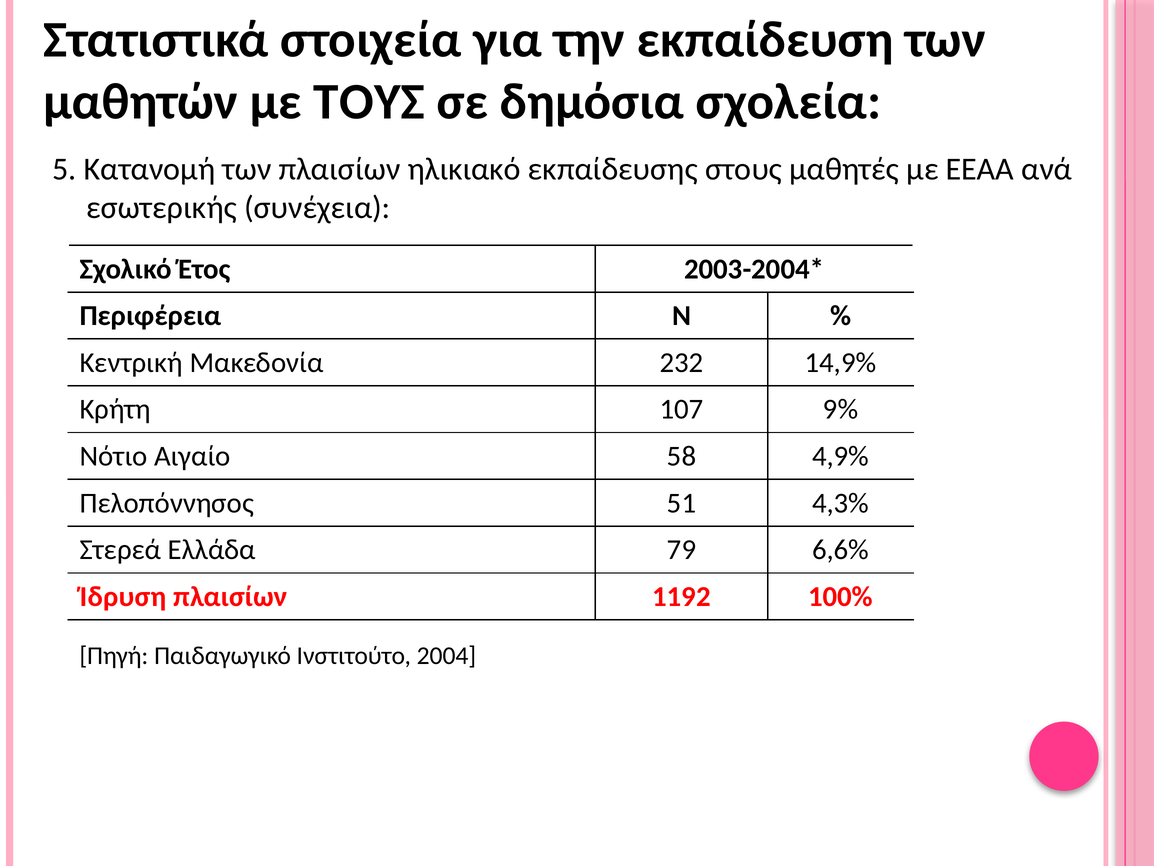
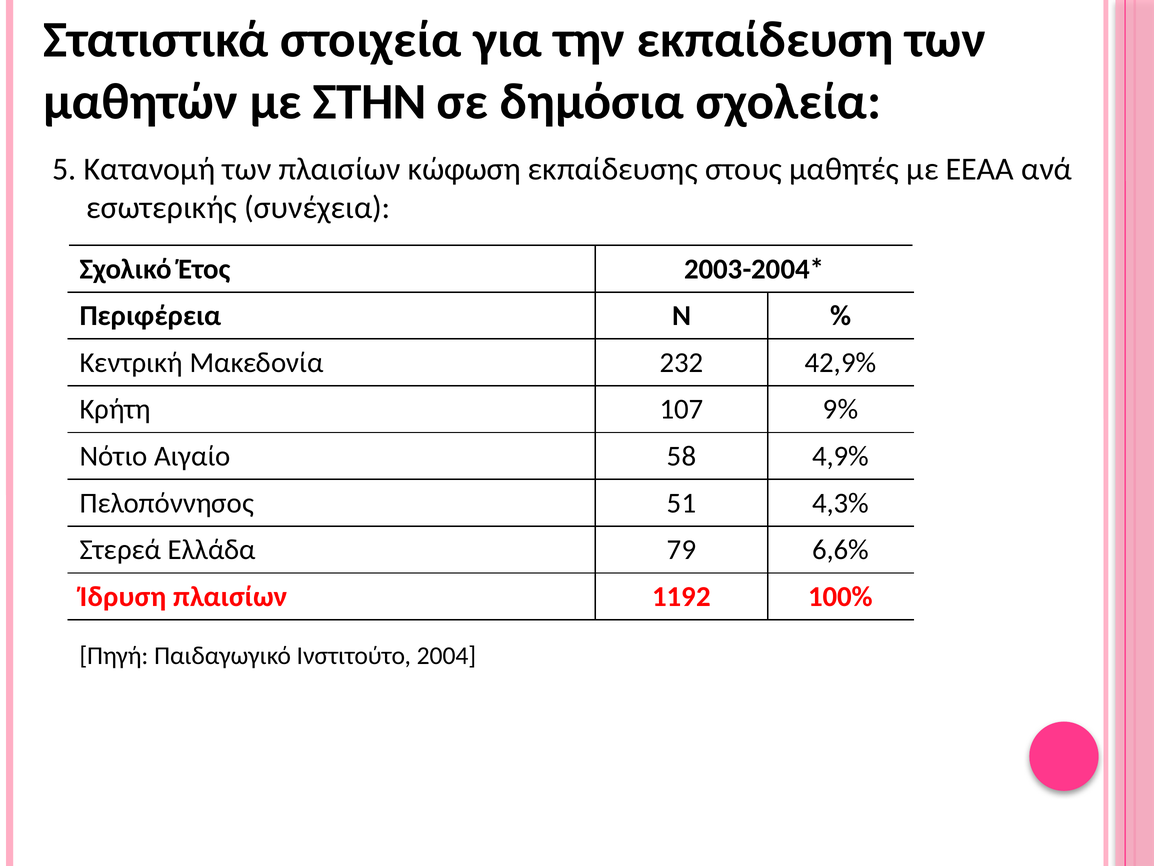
ΤΟΥΣ: ΤΟΥΣ -> ΣΤΗΝ
ηλικιακό: ηλικιακό -> κώφωση
14,9%: 14,9% -> 42,9%
